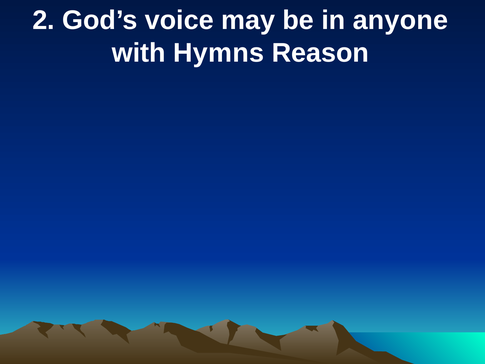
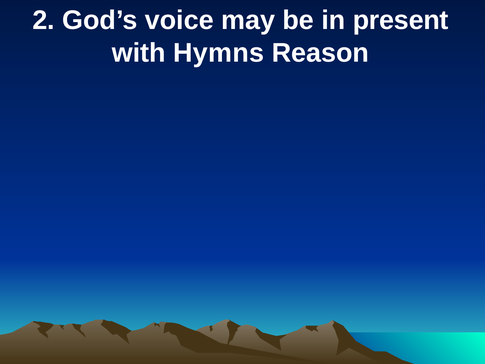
anyone: anyone -> present
